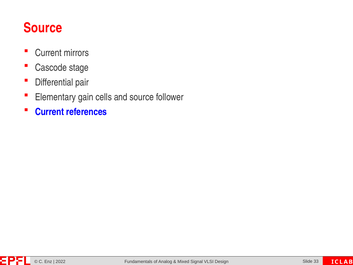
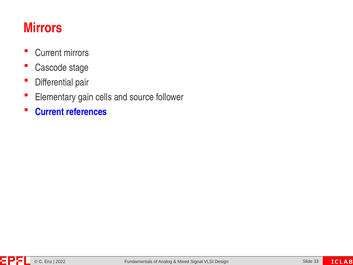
Source at (43, 28): Source -> Mirrors
